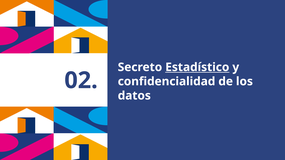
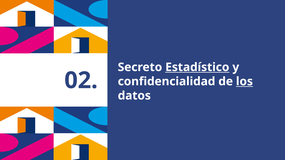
los underline: none -> present
